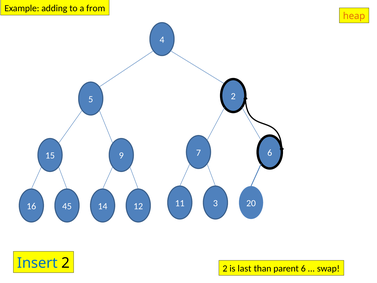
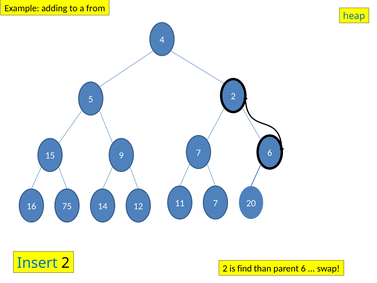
heap colour: orange -> blue
11 3: 3 -> 7
45: 45 -> 75
last: last -> find
